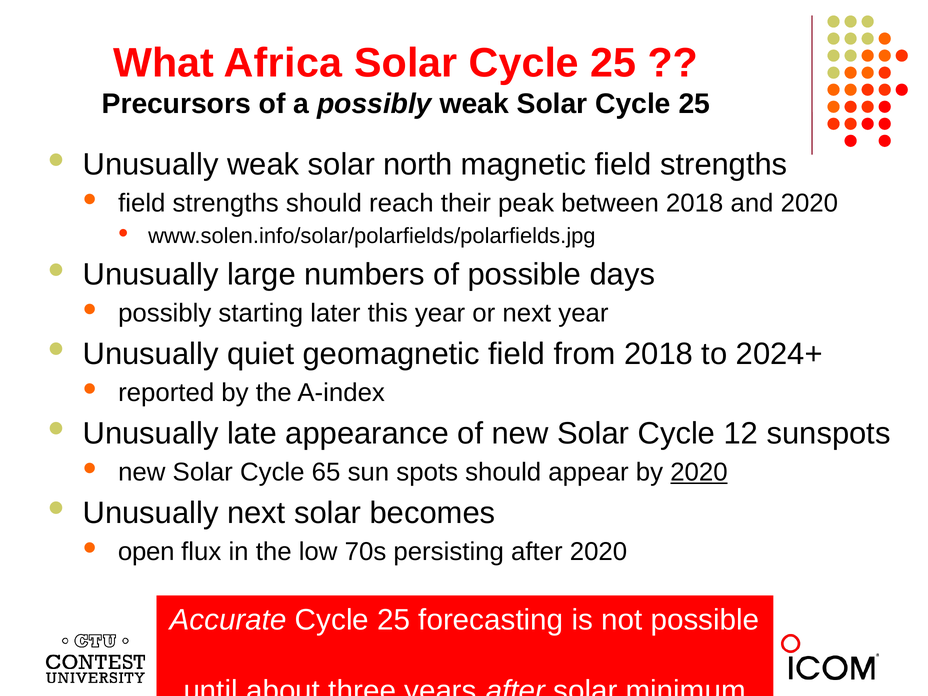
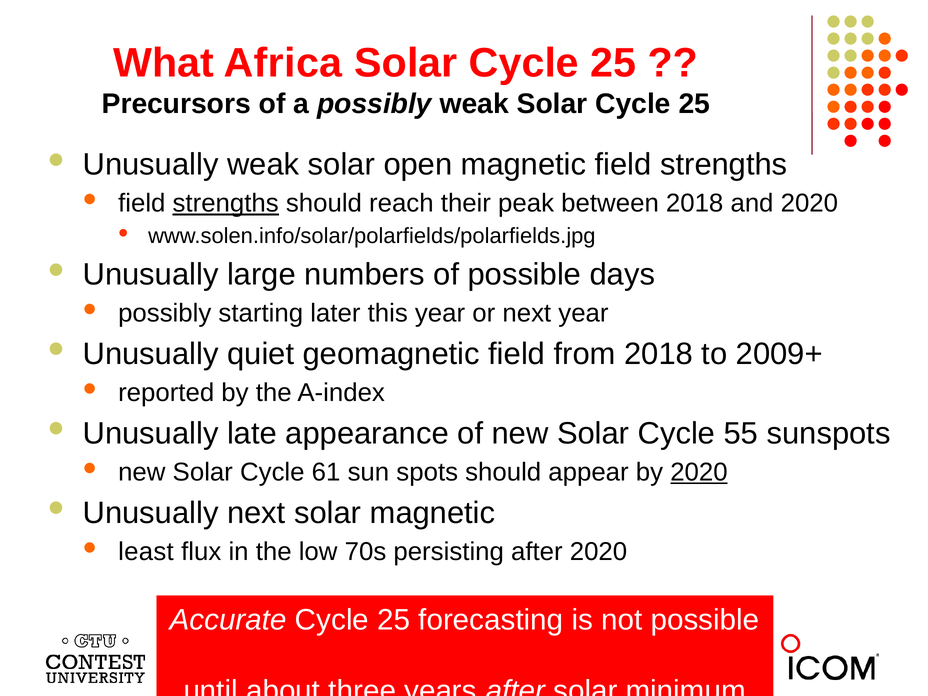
north: north -> open
strengths at (226, 203) underline: none -> present
2024+: 2024+ -> 2009+
12: 12 -> 55
65: 65 -> 61
solar becomes: becomes -> magnetic
open: open -> least
